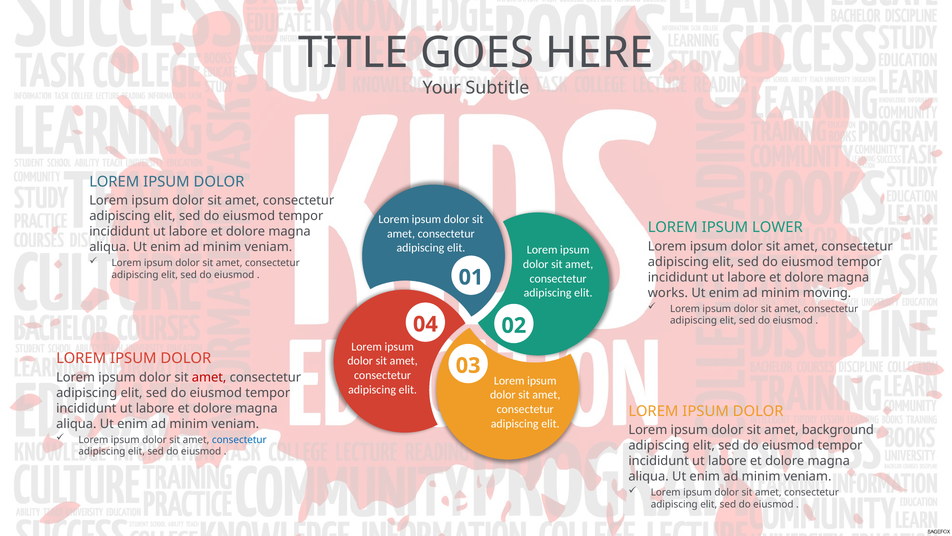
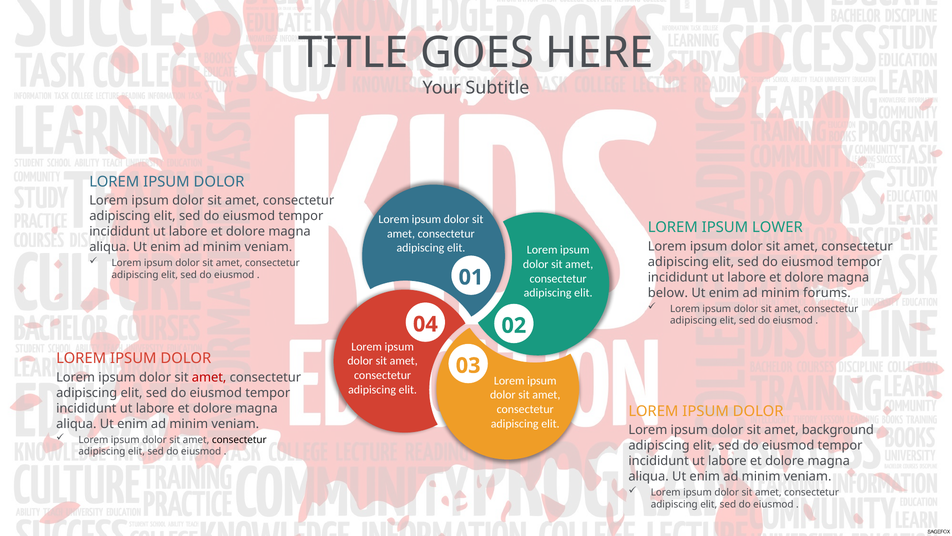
works: works -> below
moving: moving -> forums
consectetur at (239, 439) colour: blue -> black
